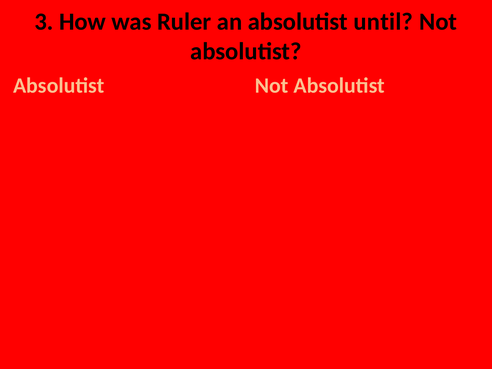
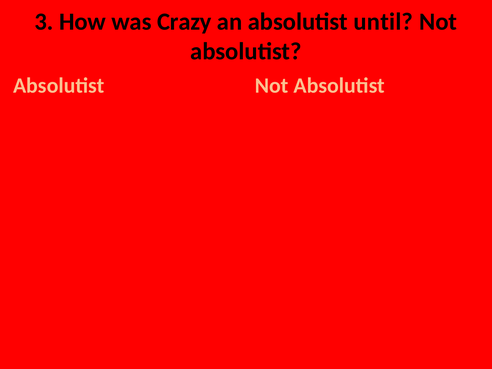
Ruler: Ruler -> Crazy
